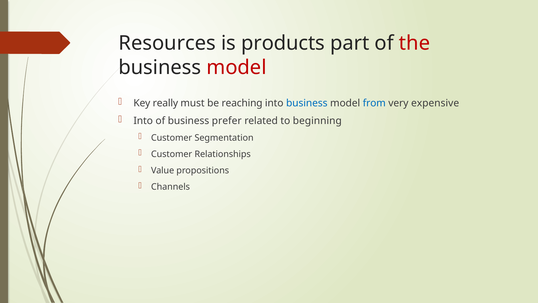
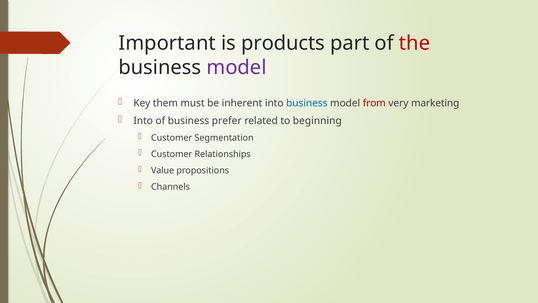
Resources: Resources -> Important
model at (237, 67) colour: red -> purple
really: really -> them
reaching: reaching -> inherent
from colour: blue -> red
expensive: expensive -> marketing
